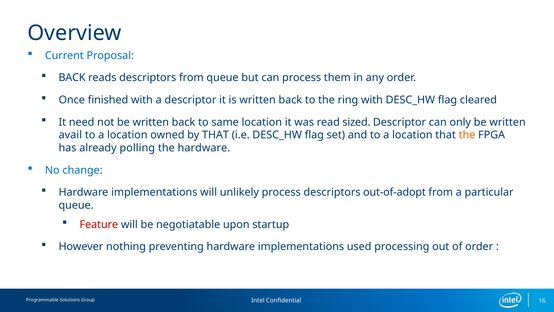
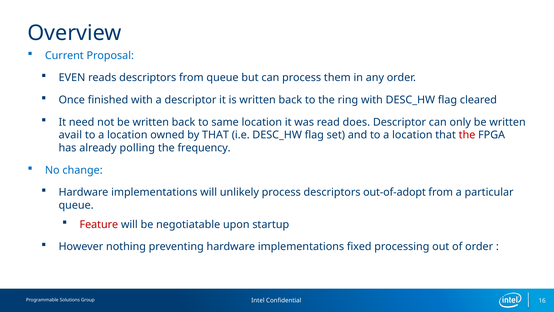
BACK at (72, 78): BACK -> EVEN
sized: sized -> does
the at (467, 135) colour: orange -> red
the hardware: hardware -> frequency
used: used -> fixed
